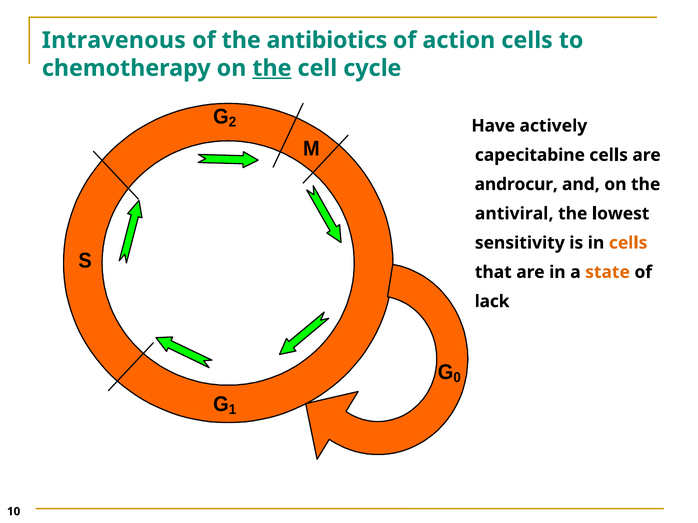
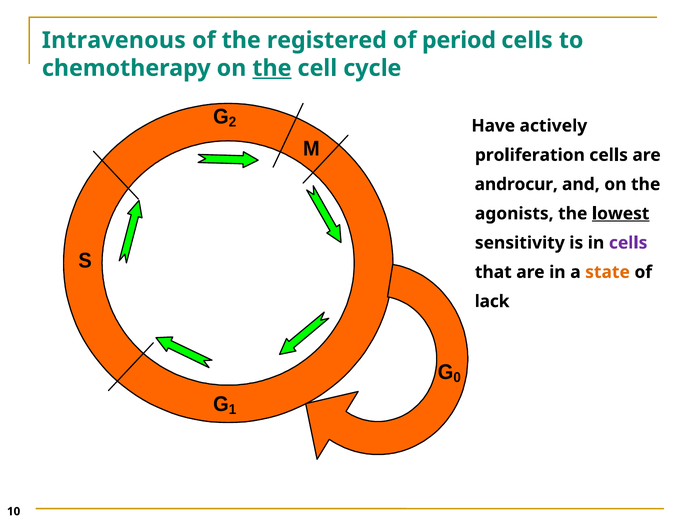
antibiotics: antibiotics -> registered
action: action -> period
capecitabine: capecitabine -> proliferation
antiviral: antiviral -> agonists
lowest underline: none -> present
cells at (628, 243) colour: orange -> purple
